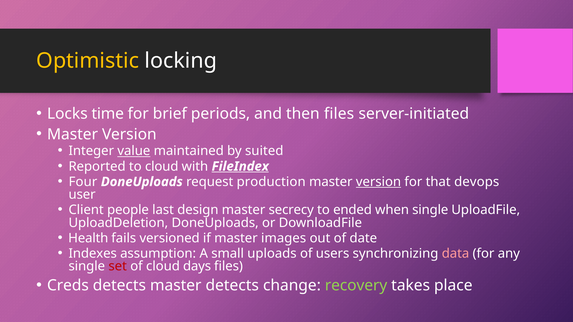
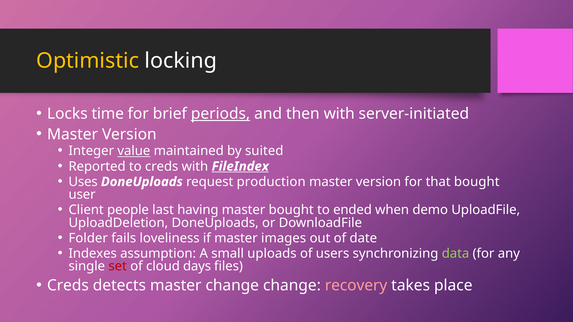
periods underline: none -> present
then files: files -> with
to cloud: cloud -> creds
Four: Four -> Uses
version at (378, 182) underline: present -> none
that devops: devops -> bought
design: design -> having
master secrecy: secrecy -> bought
when single: single -> demo
Health: Health -> Folder
versioned: versioned -> loveliness
data colour: pink -> light green
master detects: detects -> change
recovery colour: light green -> pink
